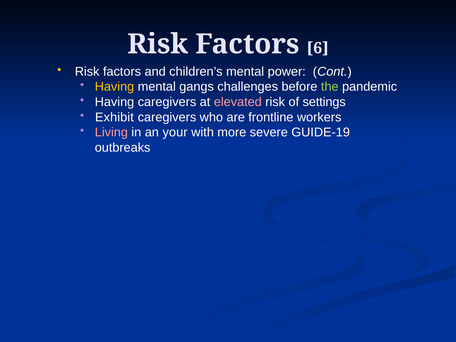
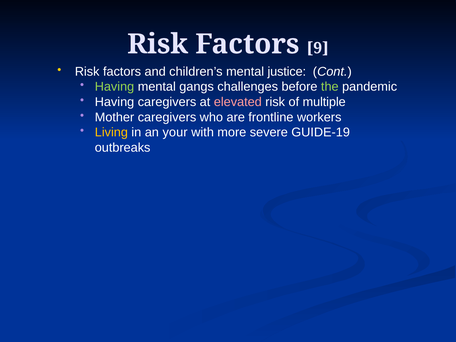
6: 6 -> 9
power: power -> justice
Having at (115, 87) colour: yellow -> light green
settings: settings -> multiple
Exhibit: Exhibit -> Mother
Living colour: pink -> yellow
